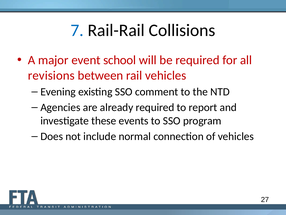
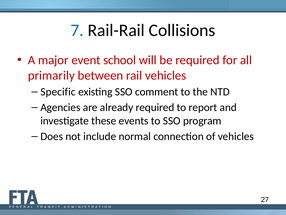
revisions: revisions -> primarily
Evening: Evening -> Specific
